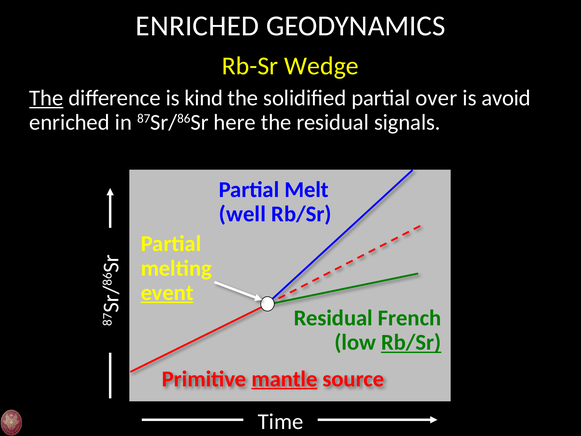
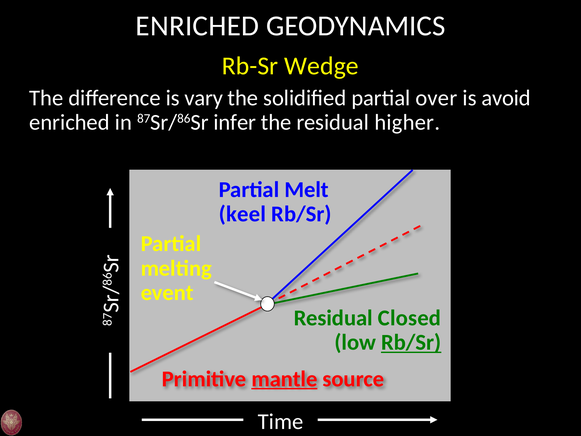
The at (46, 98) underline: present -> none
kind: kind -> vary
here: here -> infer
signals: signals -> higher
well: well -> keel
event underline: present -> none
French: French -> Closed
